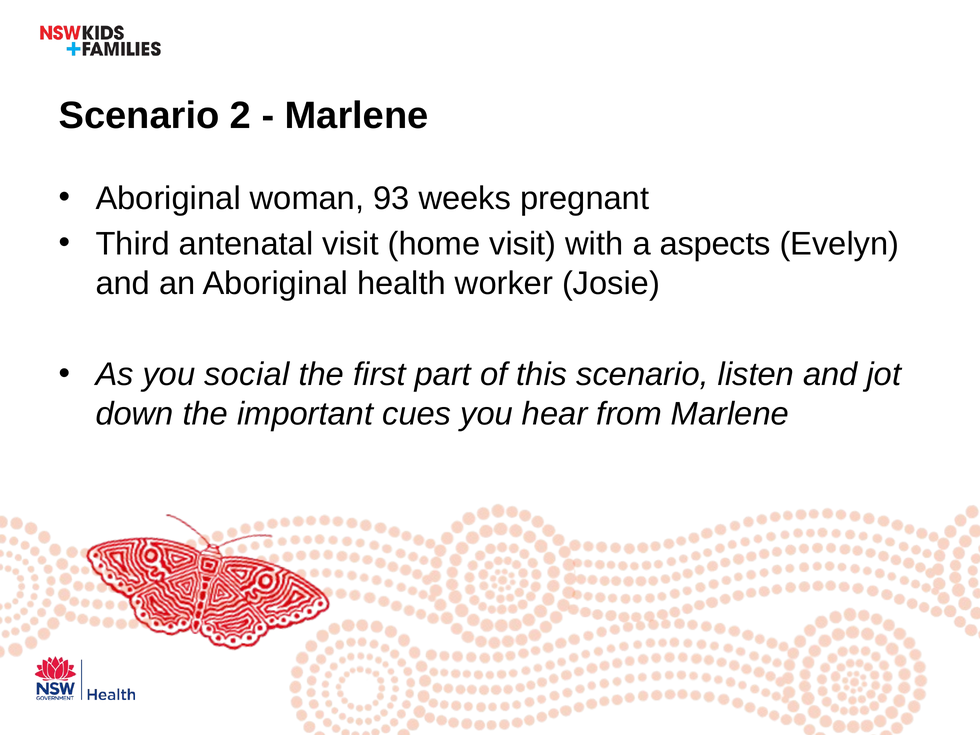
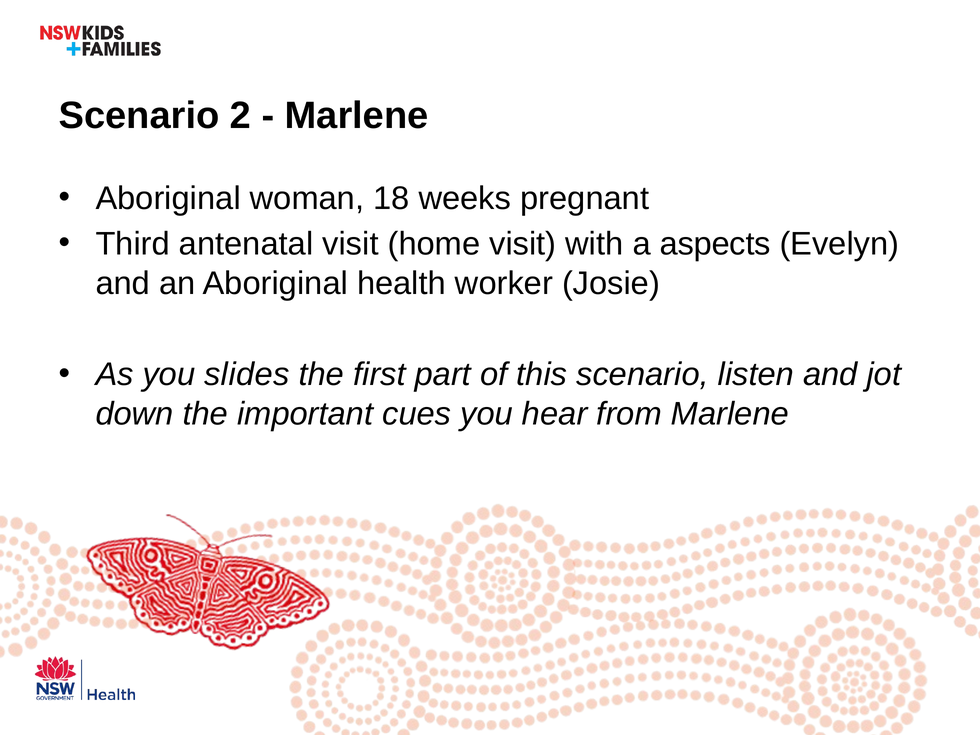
93: 93 -> 18
social: social -> slides
